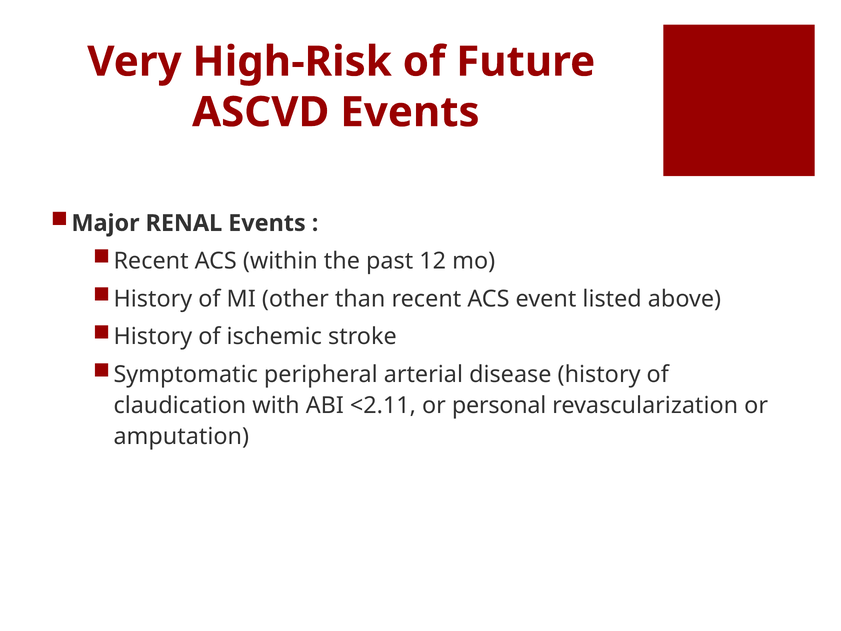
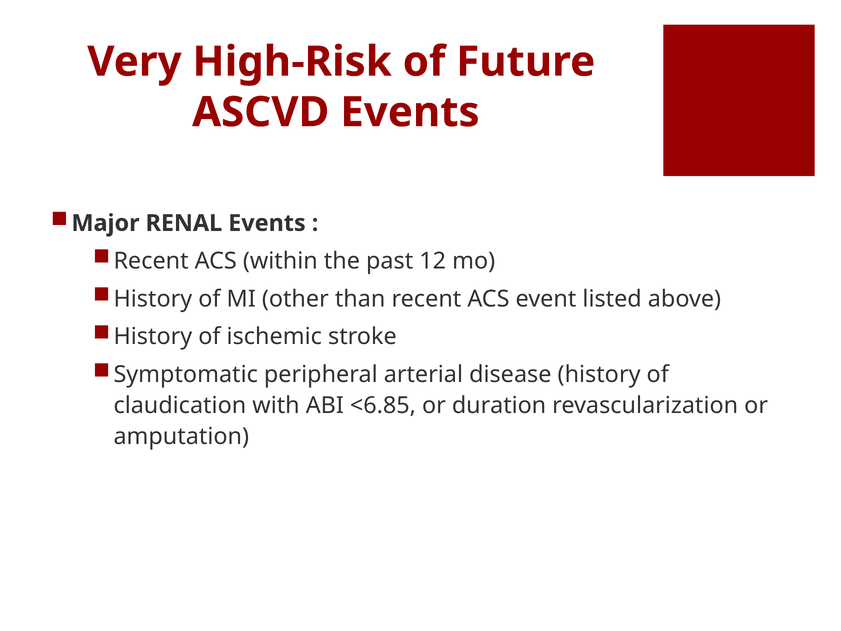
<2.11: <2.11 -> <6.85
personal: personal -> duration
